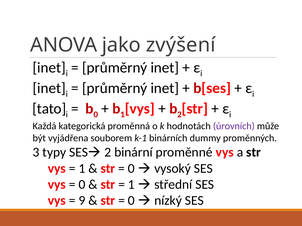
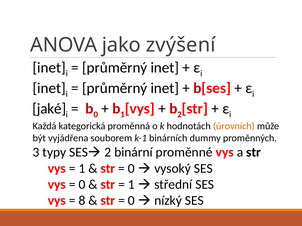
tato: tato -> jaké
úrovních colour: purple -> orange
9: 9 -> 8
